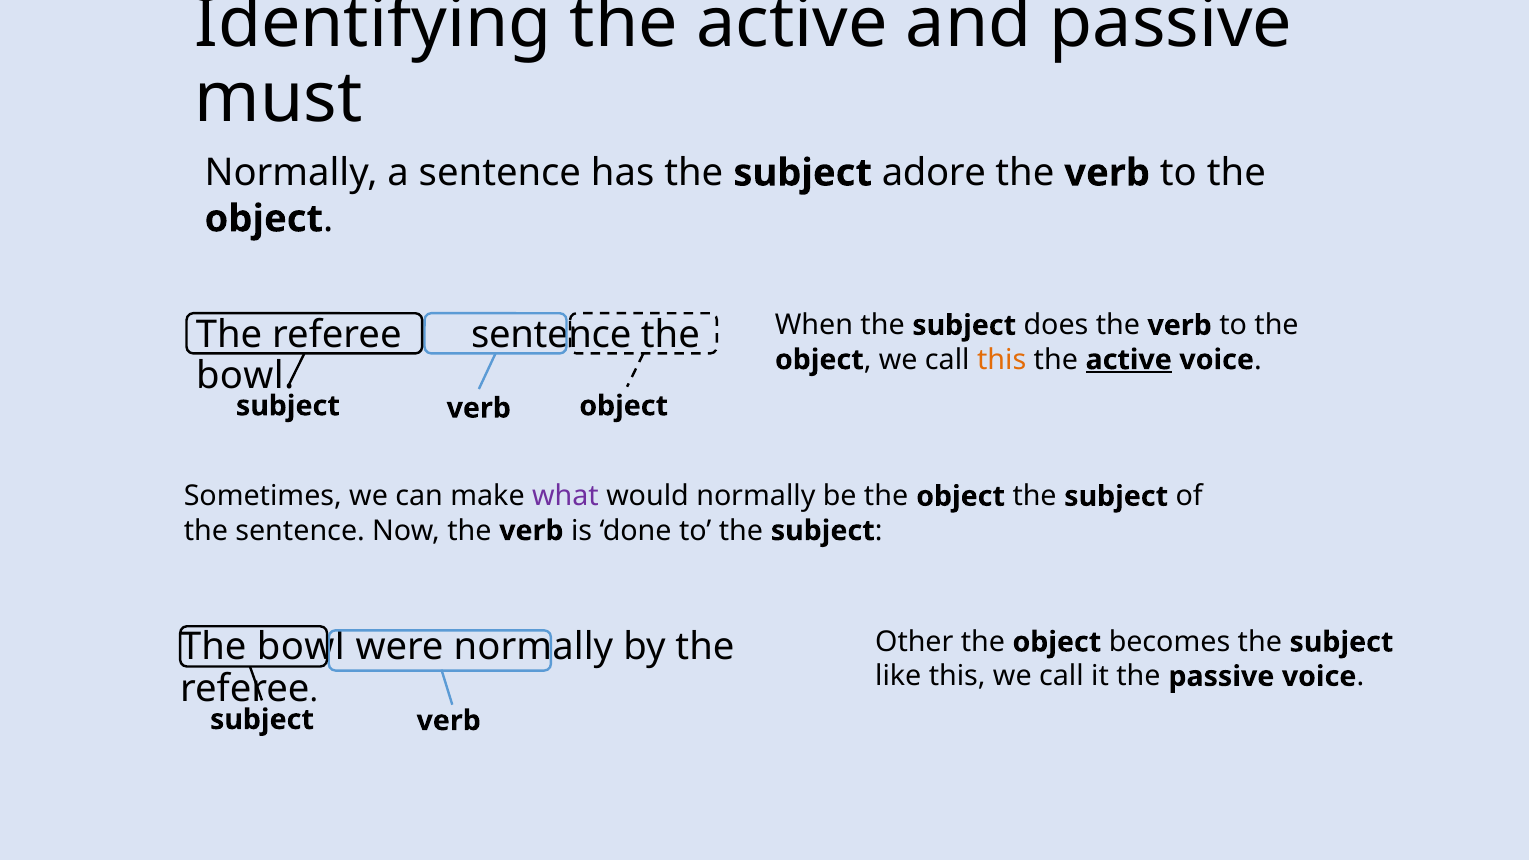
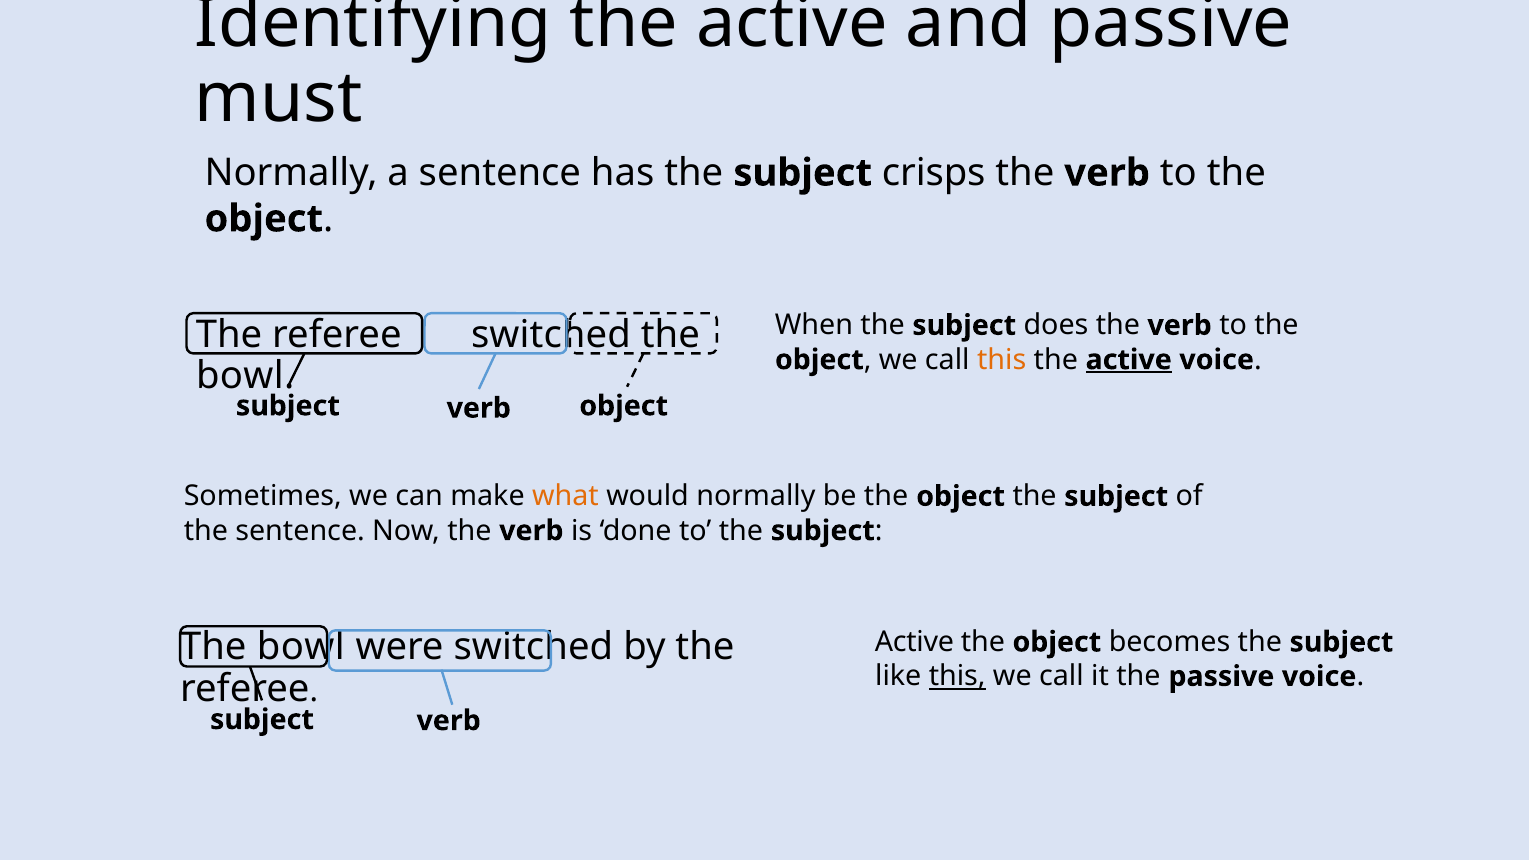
adore: adore -> crisps
referee sentence: sentence -> switched
what colour: purple -> orange
Other at (914, 642): Other -> Active
were normally: normally -> switched
this at (957, 677) underline: none -> present
